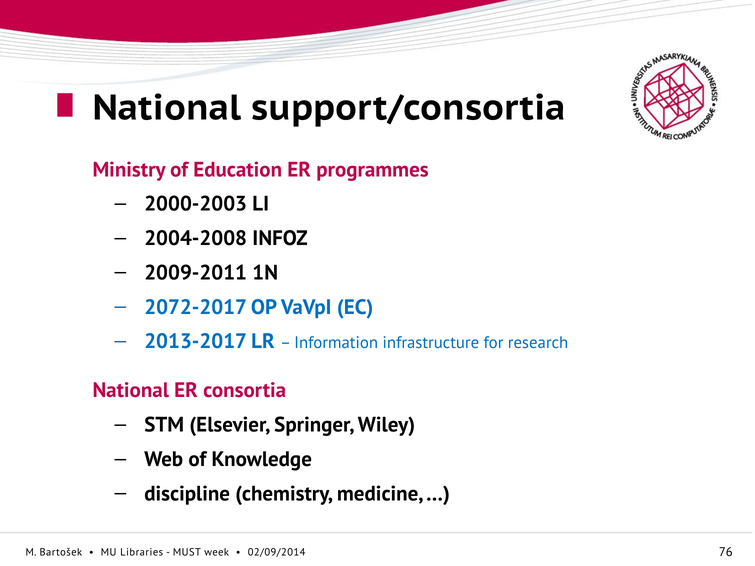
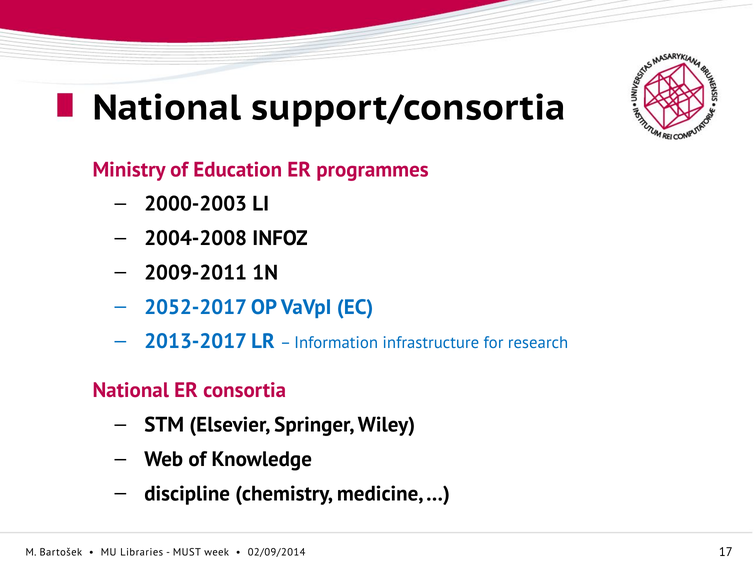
2072-2017: 2072-2017 -> 2052-2017
76: 76 -> 17
